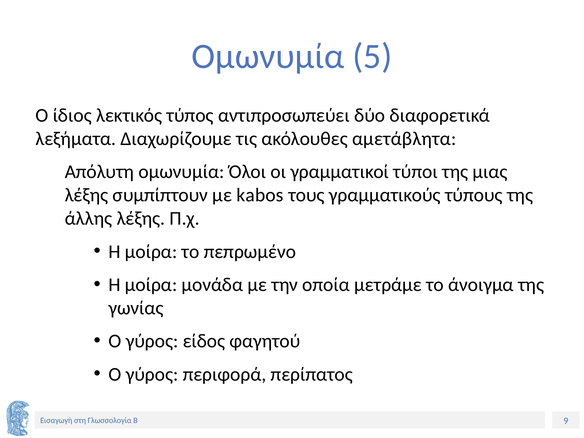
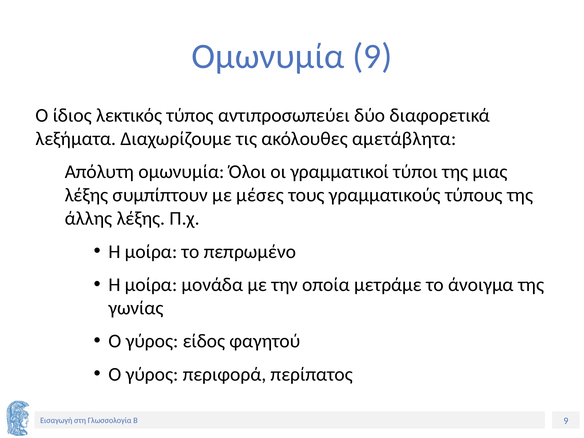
Ομωνυμία 5: 5 -> 9
kabos: kabos -> μέσες
